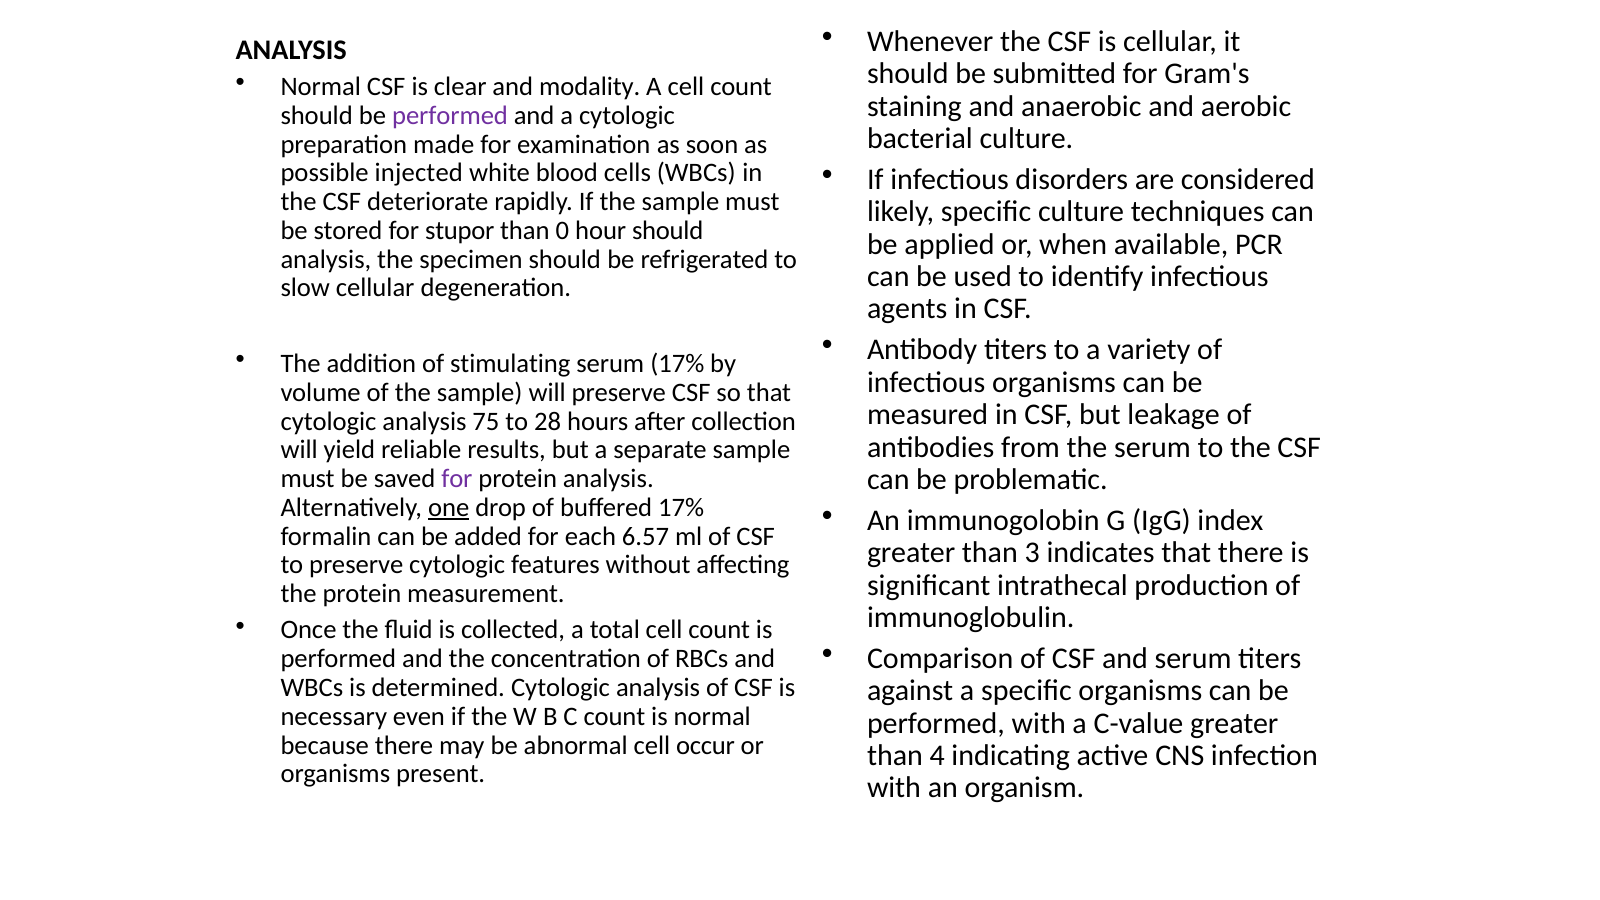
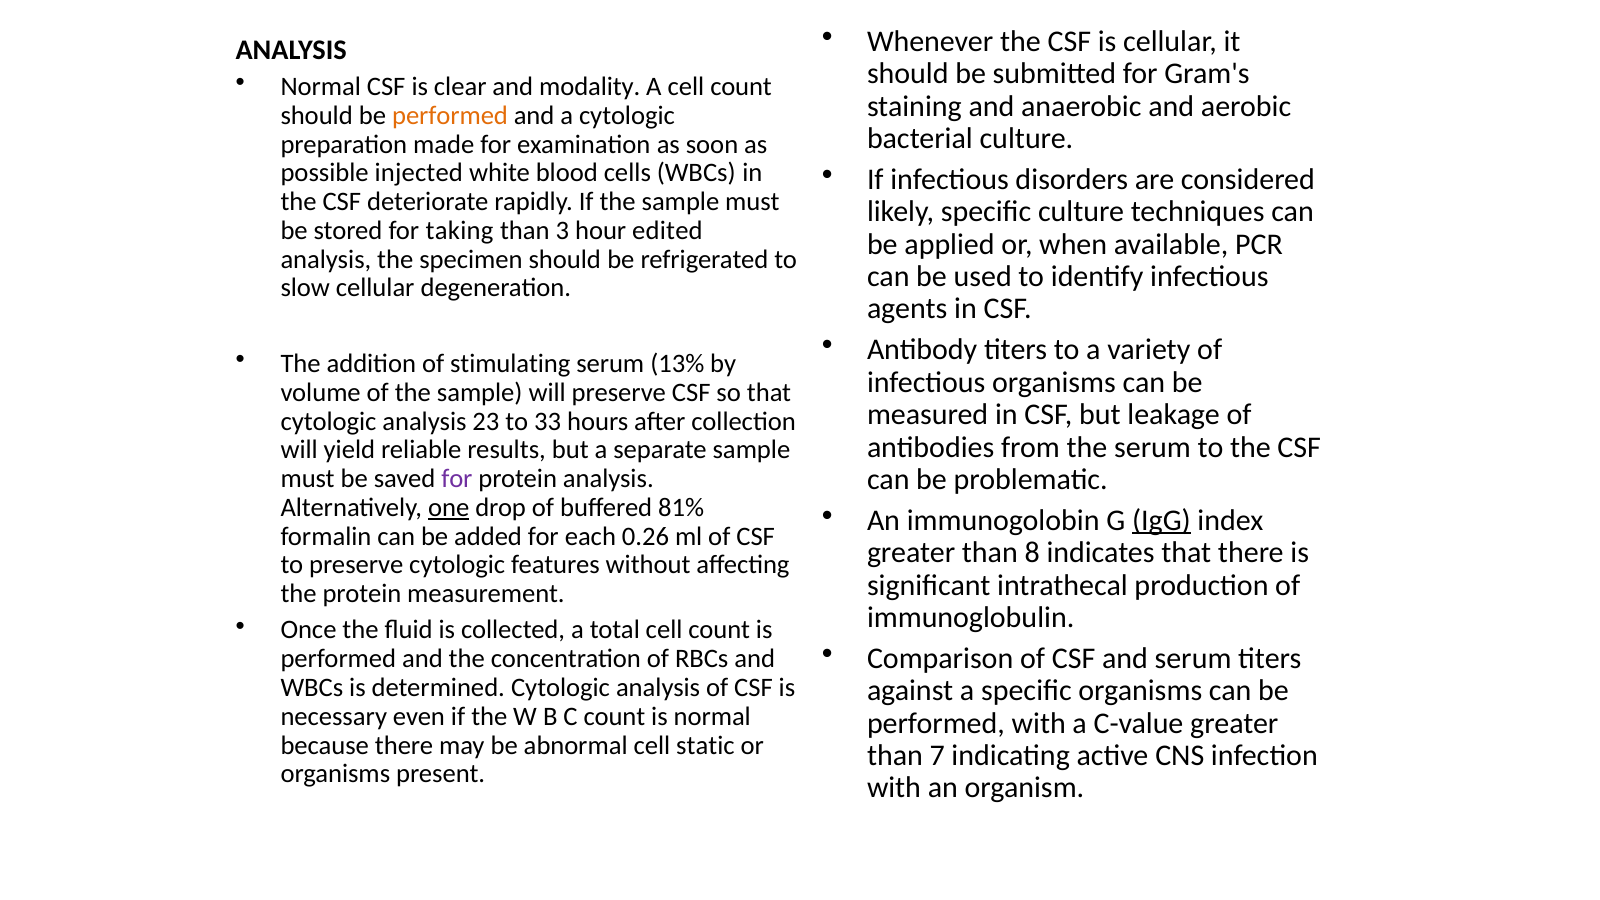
performed at (450, 115) colour: purple -> orange
stupor: stupor -> taking
0: 0 -> 3
hour should: should -> edited
serum 17%: 17% -> 13%
75: 75 -> 23
28: 28 -> 33
buffered 17%: 17% -> 81%
IgG underline: none -> present
6.57: 6.57 -> 0.26
3: 3 -> 8
occur: occur -> static
4: 4 -> 7
